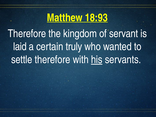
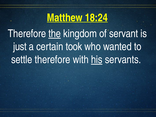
18:93: 18:93 -> 18:24
the underline: none -> present
laid: laid -> just
truly: truly -> took
